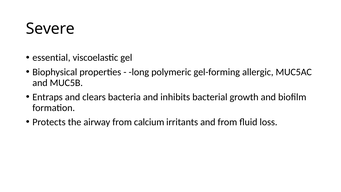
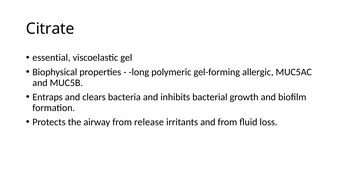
Severe: Severe -> Citrate
calcium: calcium -> release
